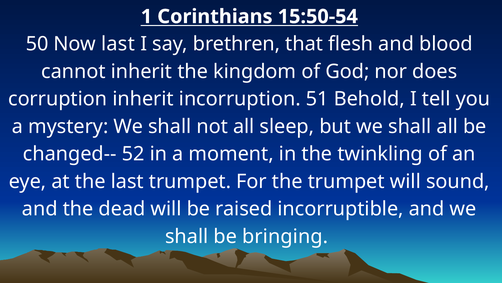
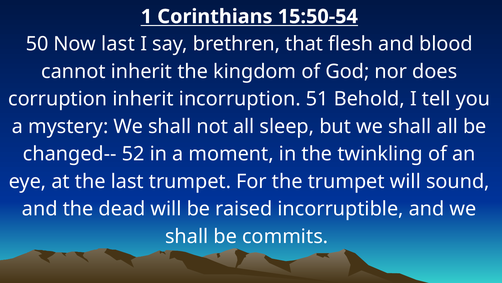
bringing: bringing -> commits
